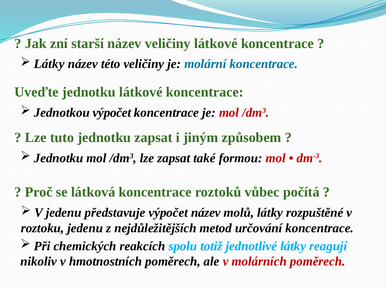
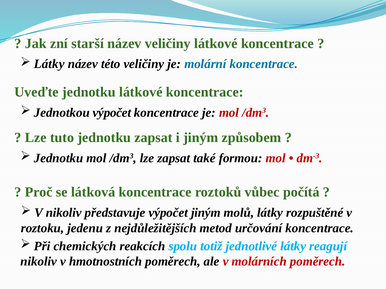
V jedenu: jedenu -> nikoliv
výpočet název: název -> jiným
